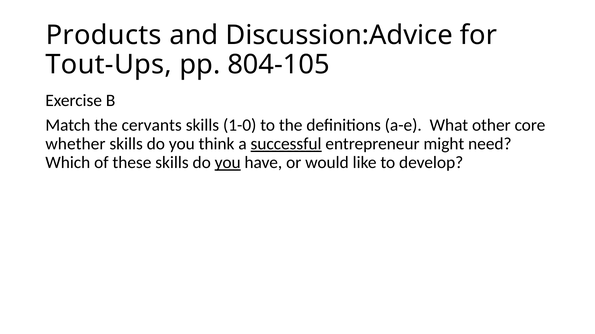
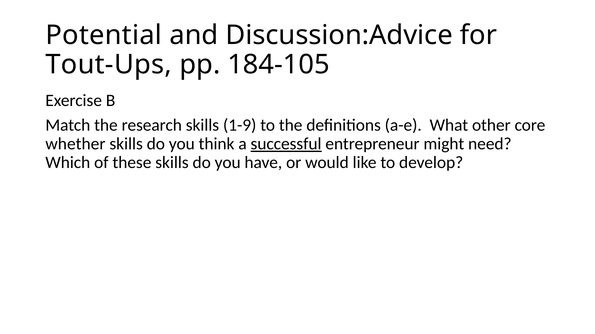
Products: Products -> Potential
804-105: 804-105 -> 184-105
cervants: cervants -> research
1-0: 1-0 -> 1-9
you at (228, 163) underline: present -> none
